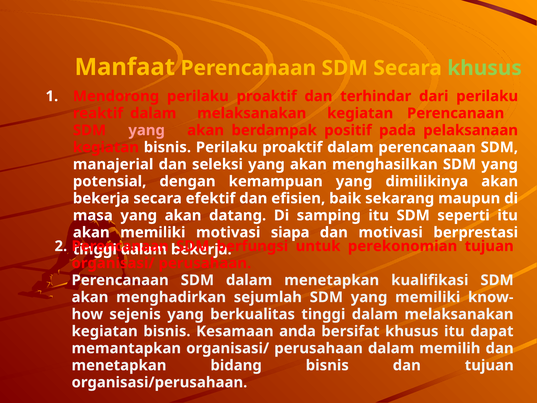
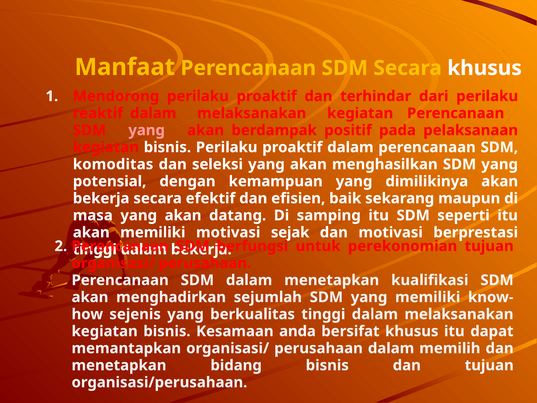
khusus at (485, 68) colour: light green -> white
manajerial: manajerial -> komoditas
siapa: siapa -> sejak
